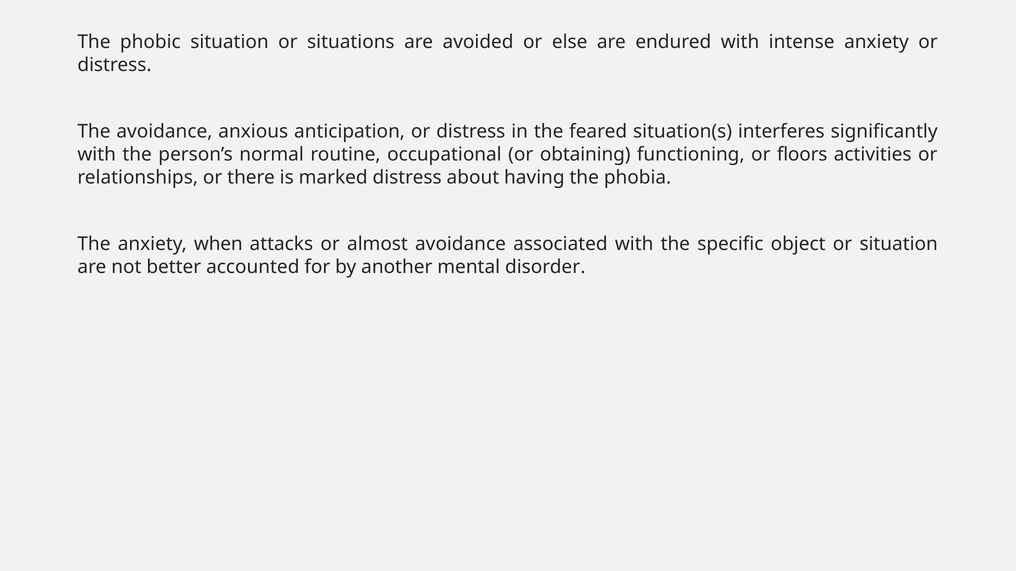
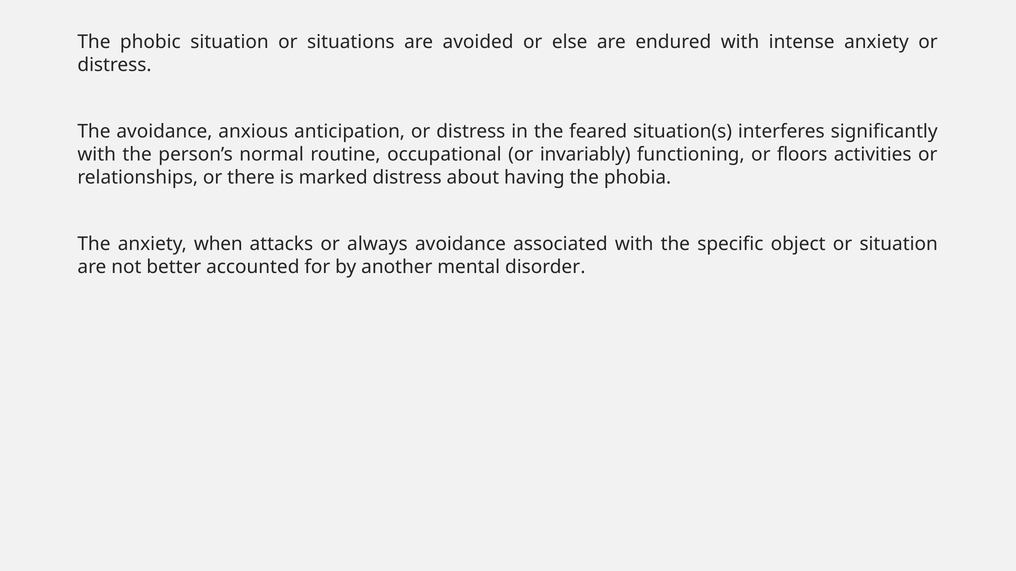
obtaining: obtaining -> invariably
almost: almost -> always
